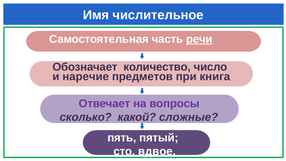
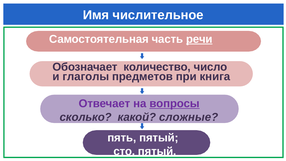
наречие: наречие -> глаголы
вопросы underline: none -> present
сто вдвое: вдвое -> пятый
